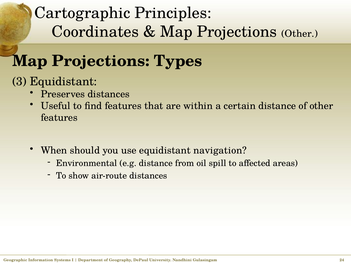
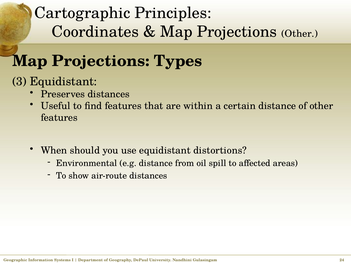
navigation: navigation -> distortions
